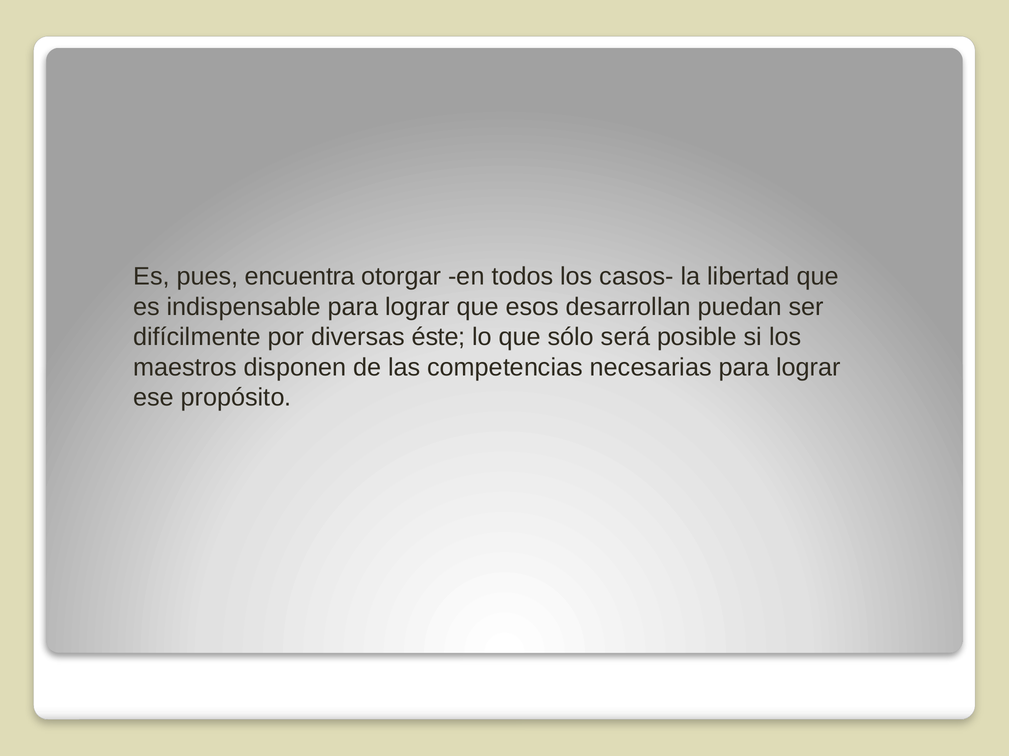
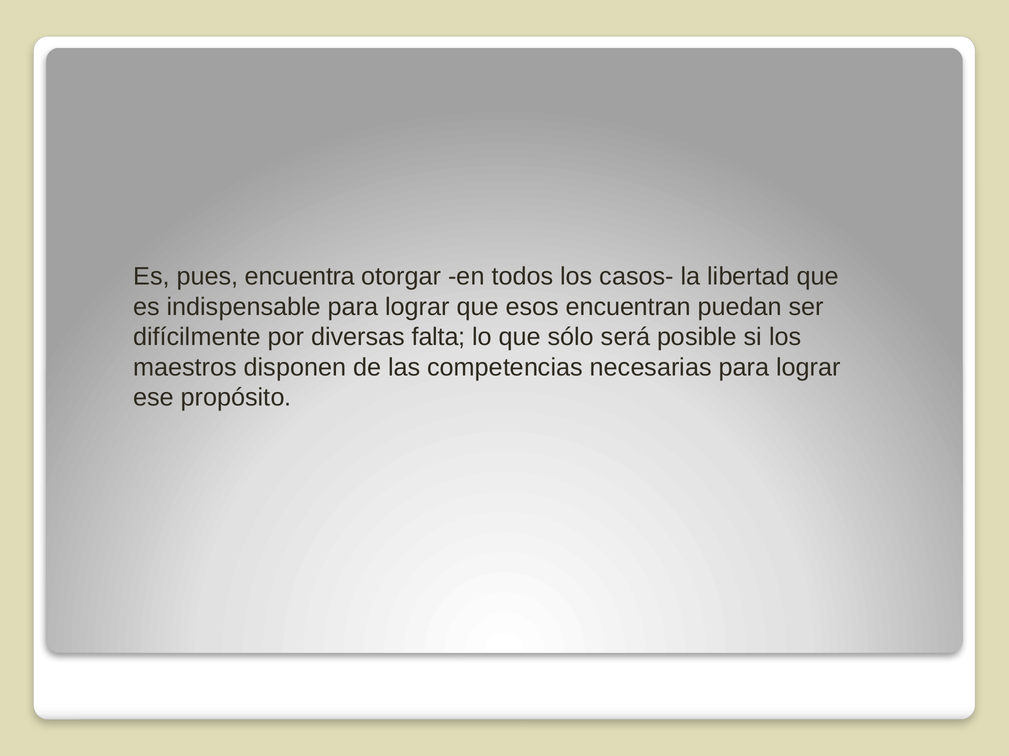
desarrollan: desarrollan -> encuentran
éste: éste -> falta
